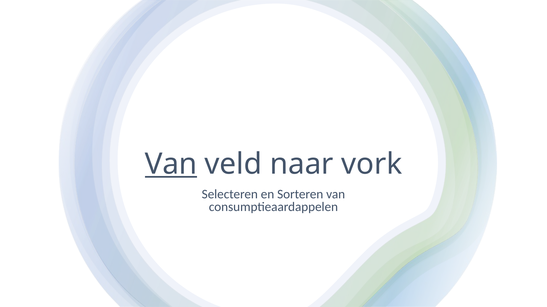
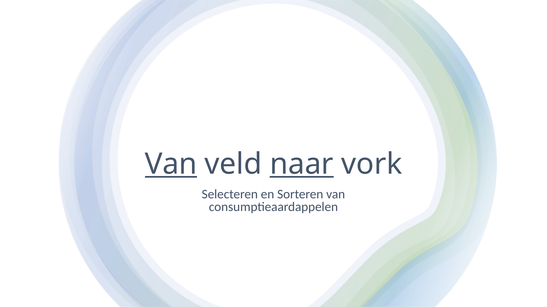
naar underline: none -> present
